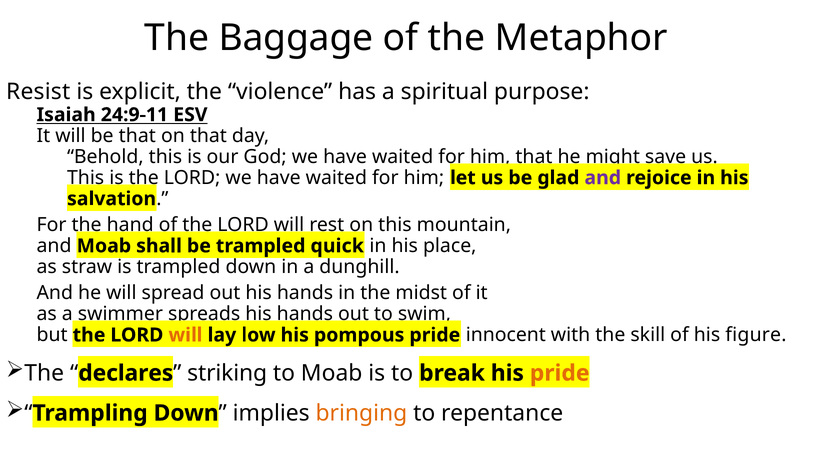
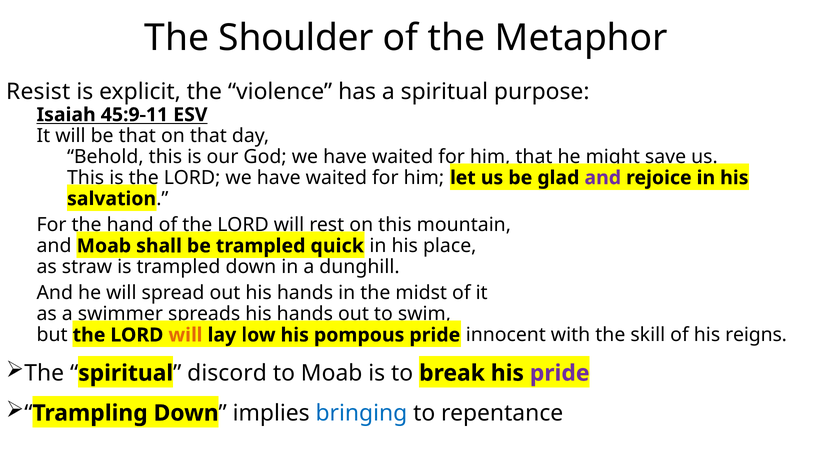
Baggage: Baggage -> Shoulder
24:9-11: 24:9-11 -> 45:9-11
figure: figure -> reigns
declares at (126, 373): declares -> spiritual
striking: striking -> discord
pride at (560, 373) colour: orange -> purple
bringing colour: orange -> blue
